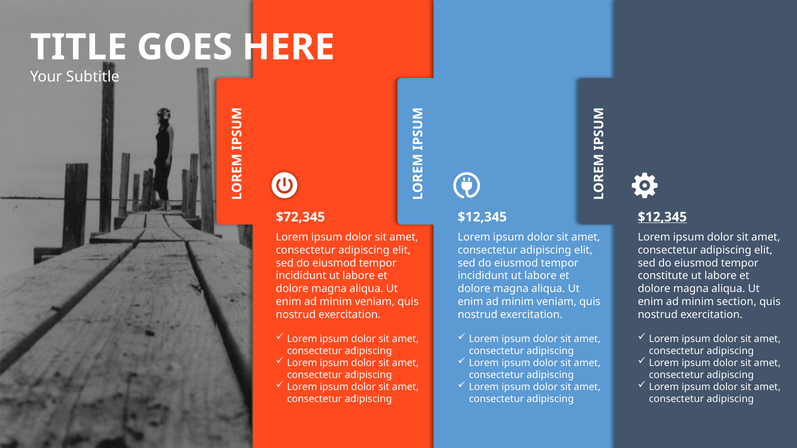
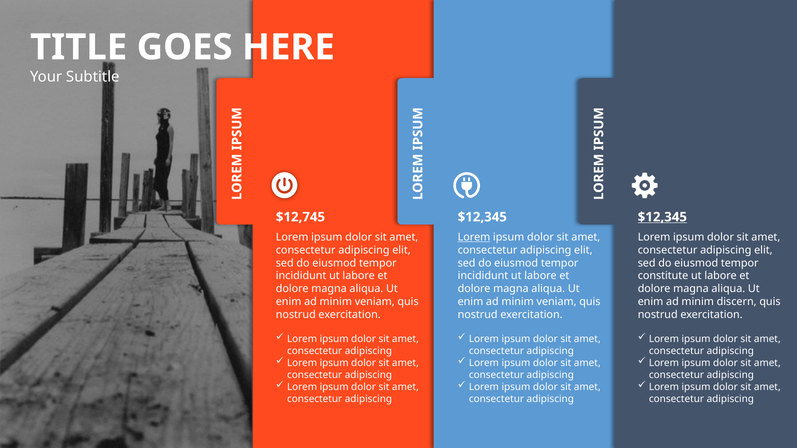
$72,345: $72,345 -> $12,745
Lorem at (474, 237) underline: none -> present
section: section -> discern
